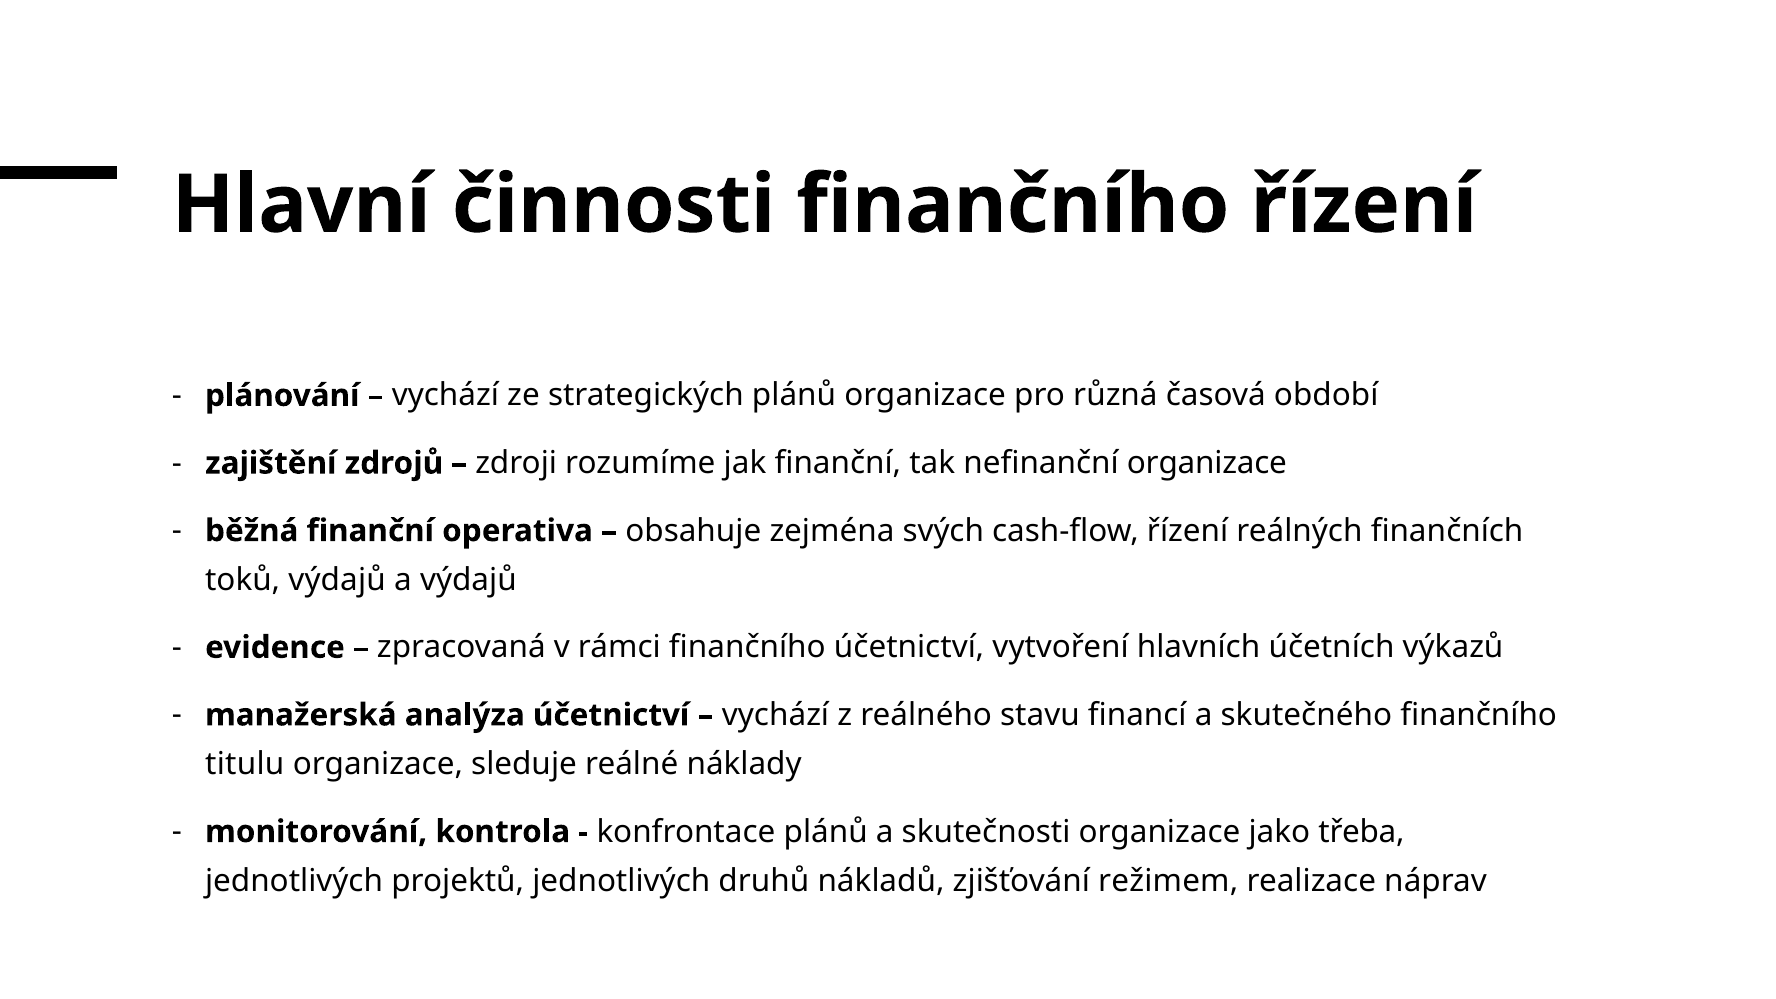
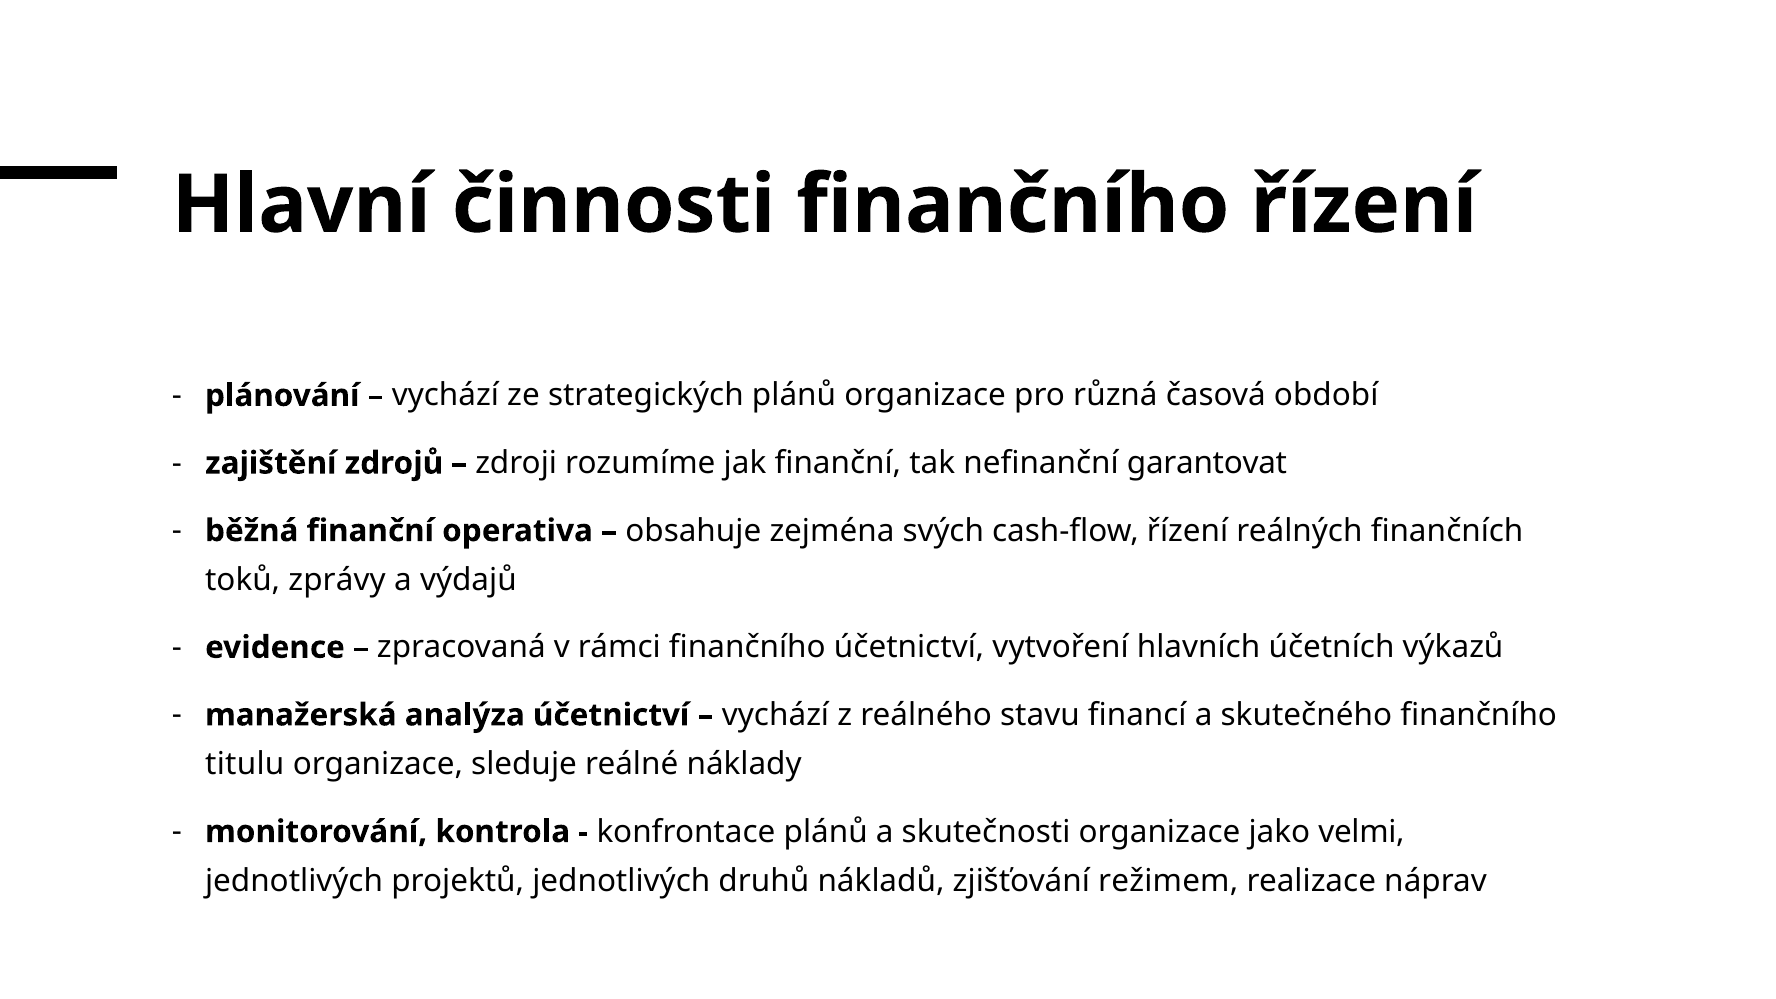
nefinanční organizace: organizace -> garantovat
toků výdajů: výdajů -> zprávy
třeba: třeba -> velmi
